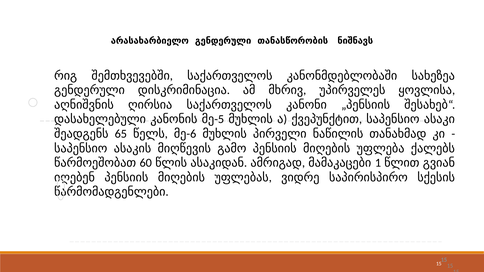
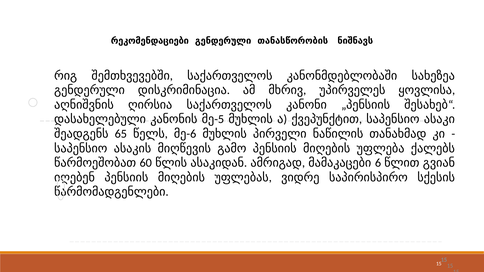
არასახარბიელო: არასახარბიელო -> რეკომენდაციები
1: 1 -> 6
